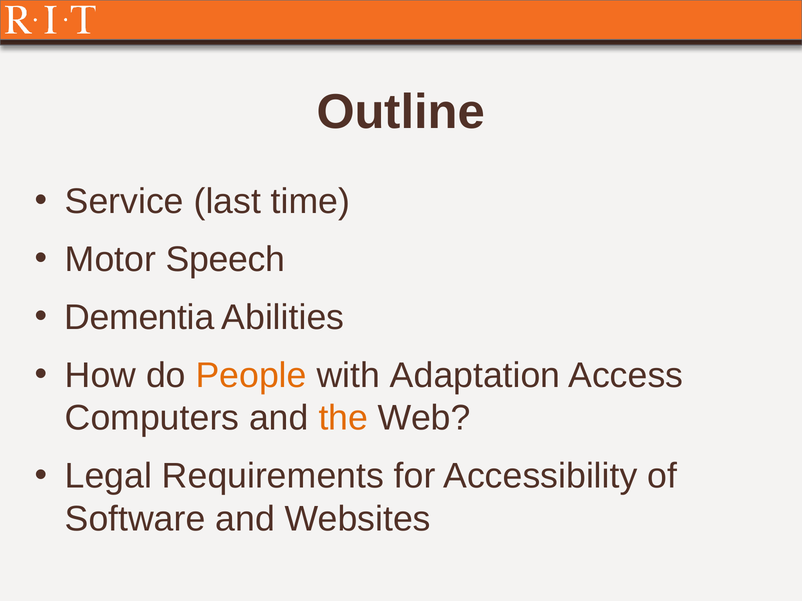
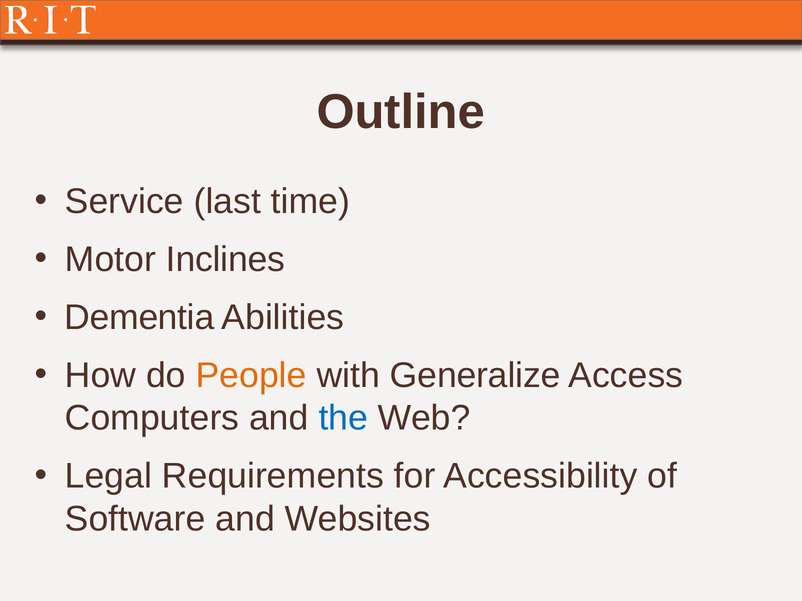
Speech: Speech -> Inclines
Adaptation: Adaptation -> Generalize
the colour: orange -> blue
